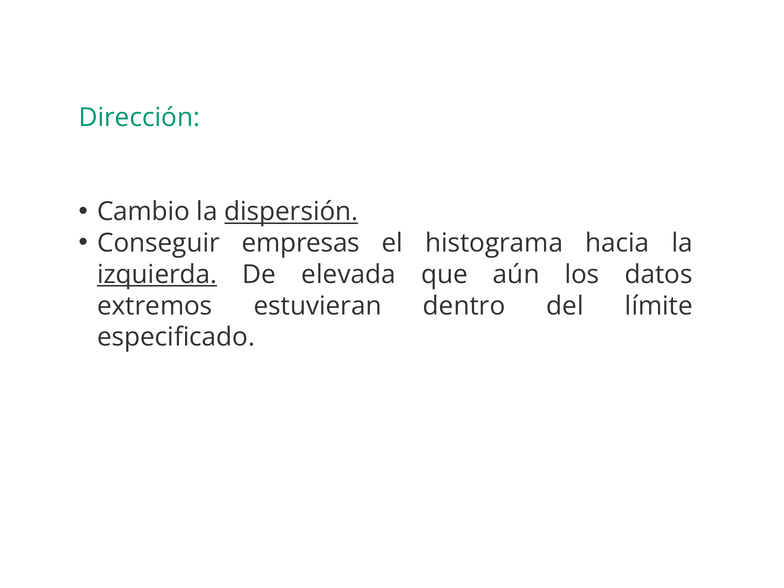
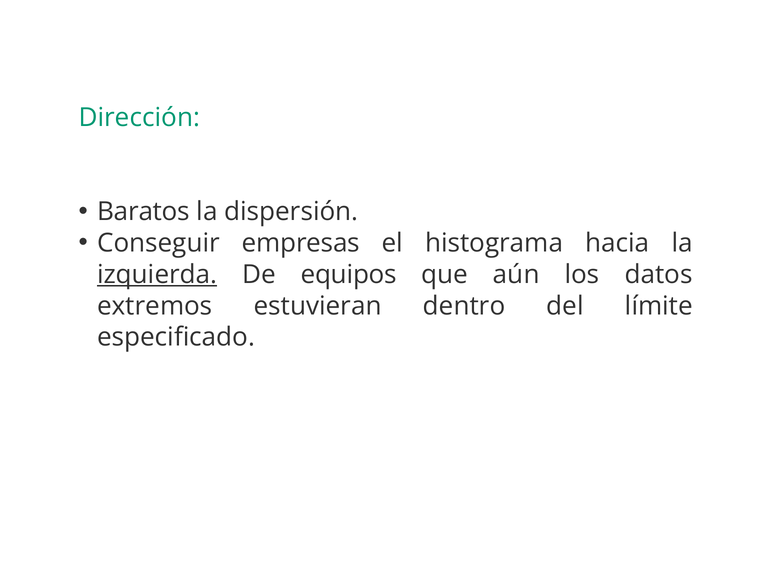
Cambio: Cambio -> Baratos
dispersión underline: present -> none
elevada: elevada -> equipos
